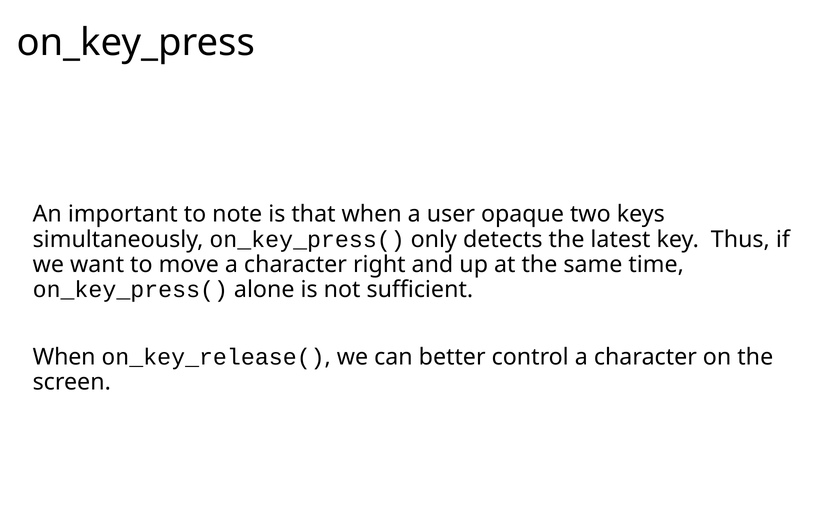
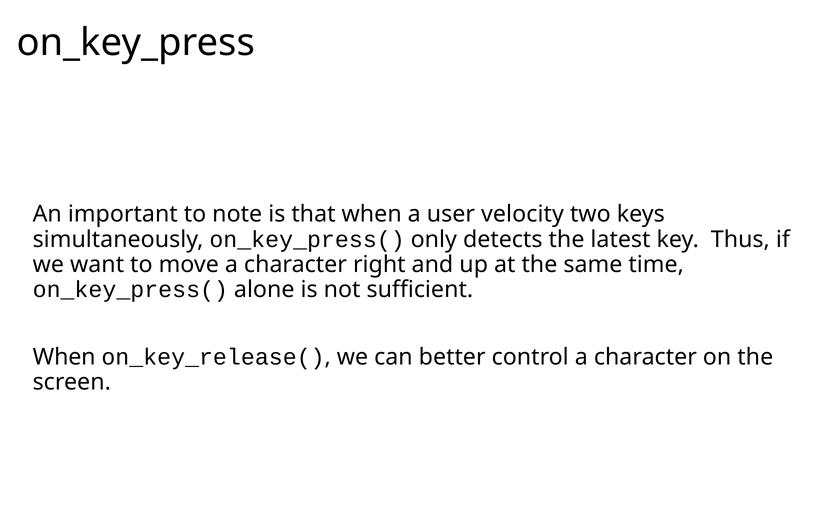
opaque: opaque -> velocity
